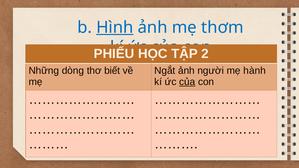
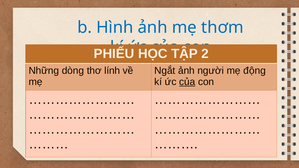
Hình underline: present -> none
biết: biết -> lính
hành: hành -> động
